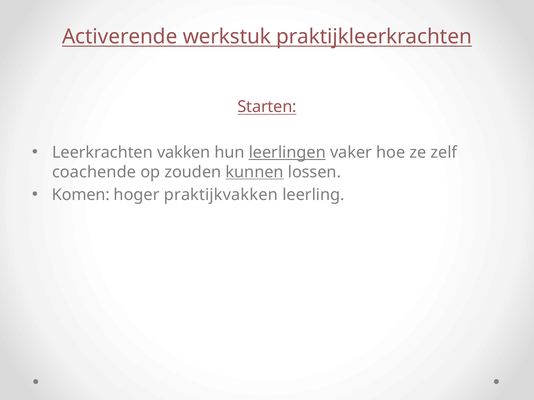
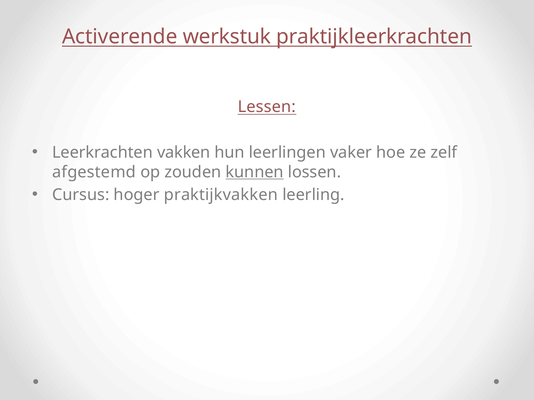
Starten: Starten -> Lessen
leerlingen underline: present -> none
coachende: coachende -> afgestemd
Komen: Komen -> Cursus
